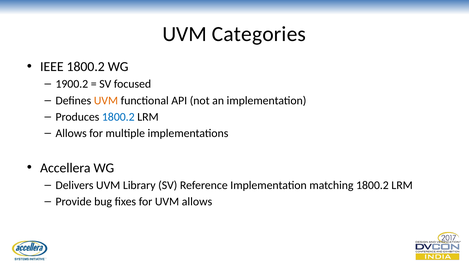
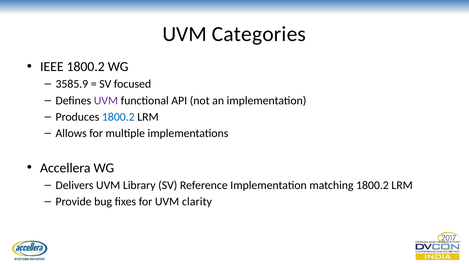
1900.2: 1900.2 -> 3585.9
UVM at (106, 100) colour: orange -> purple
UVM allows: allows -> clarity
